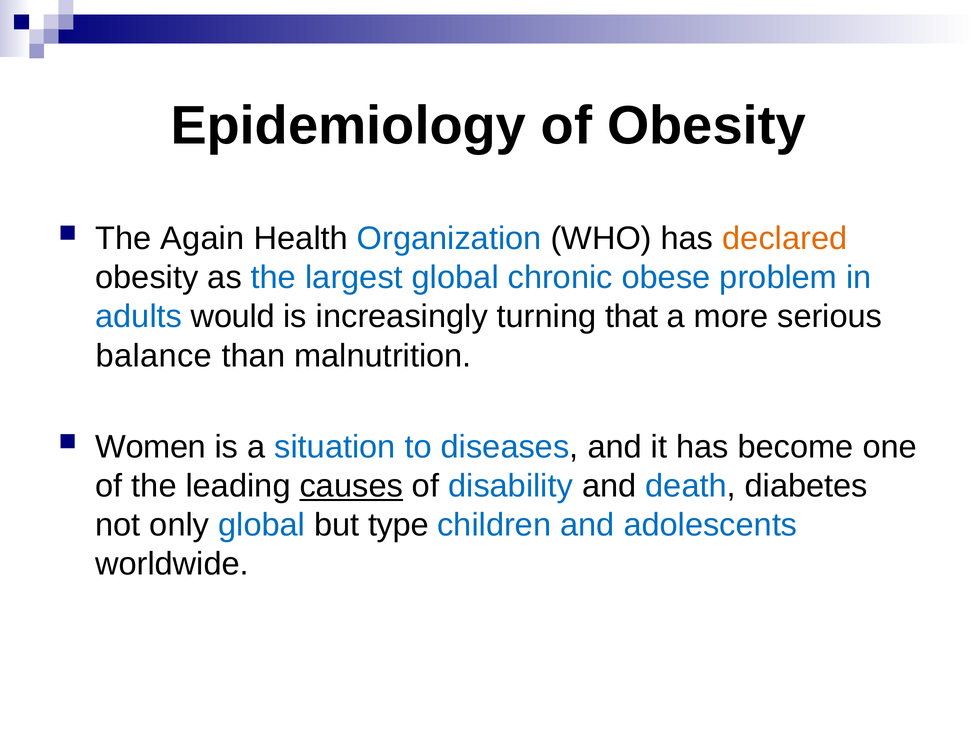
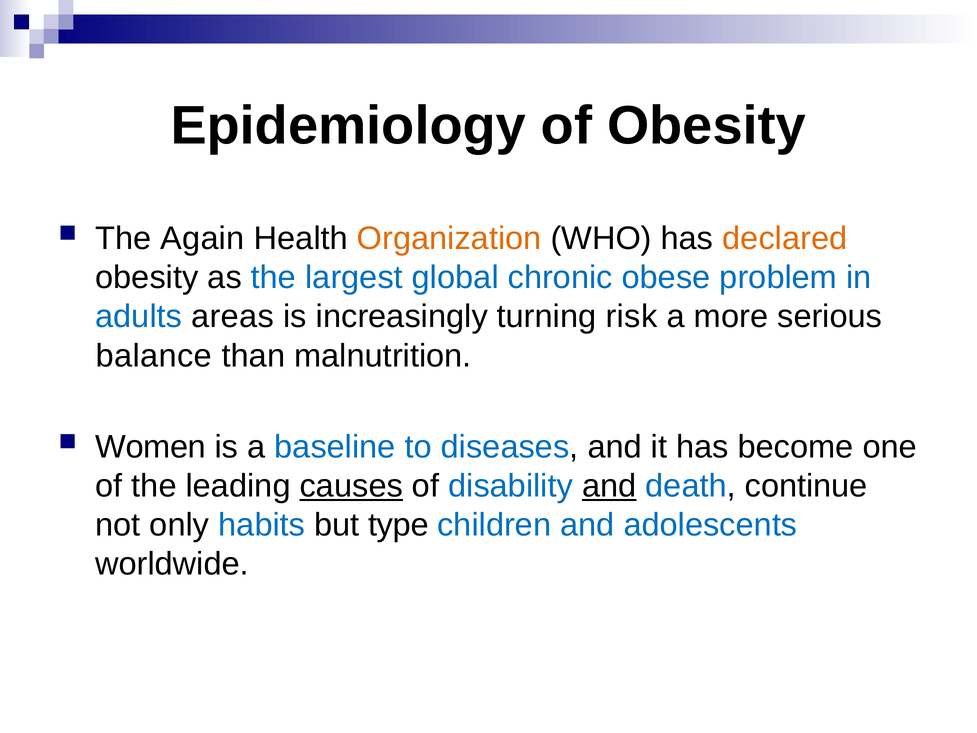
Organization colour: blue -> orange
would: would -> areas
that: that -> risk
situation: situation -> baseline
and at (609, 486) underline: none -> present
diabetes: diabetes -> continue
only global: global -> habits
